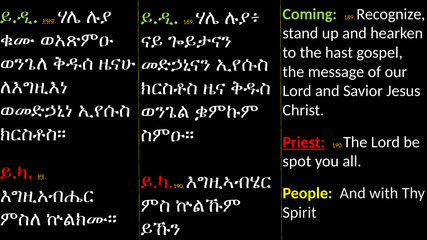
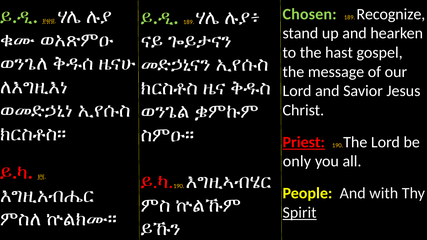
Coming: Coming -> Chosen
spot: spot -> only
Spirit underline: none -> present
